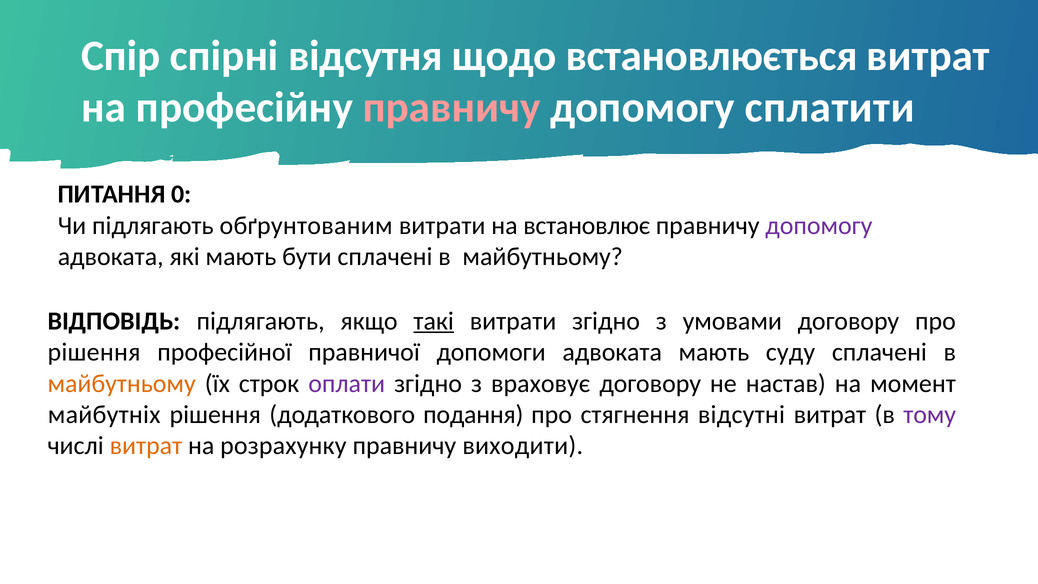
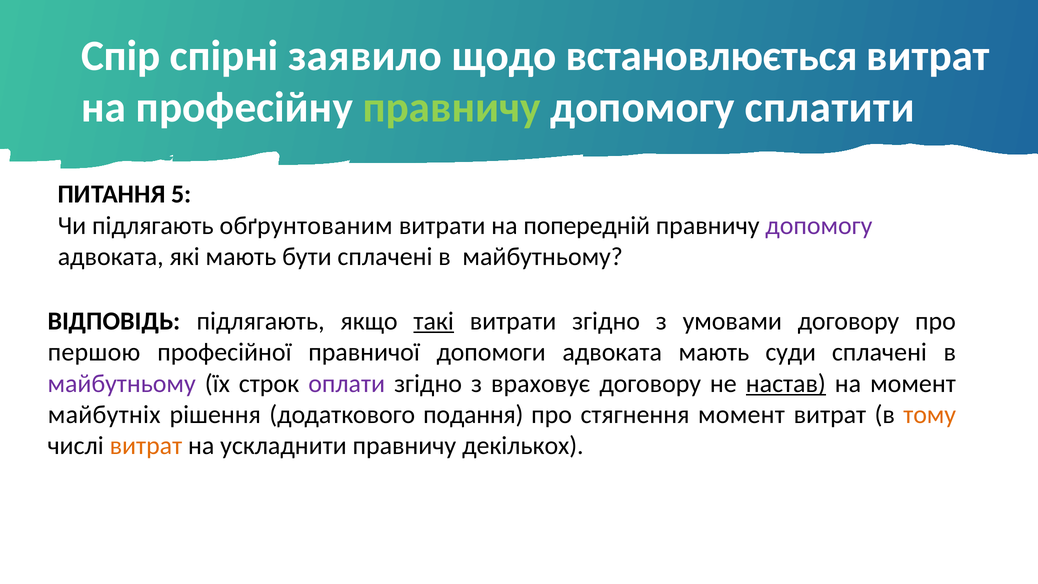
відсутня: відсутня -> заявило
правничу at (452, 108) colour: pink -> light green
0: 0 -> 5
встановлює: встановлює -> попередній
рішення at (94, 352): рішення -> першою
суду: суду -> суди
майбутньому at (122, 383) colour: orange -> purple
настав at (786, 383) underline: none -> present
стягнення відсутні: відсутні -> момент
тому at (930, 415) colour: purple -> orange
розрахунку: розрахунку -> ускладнити
виходити: виходити -> декількох
